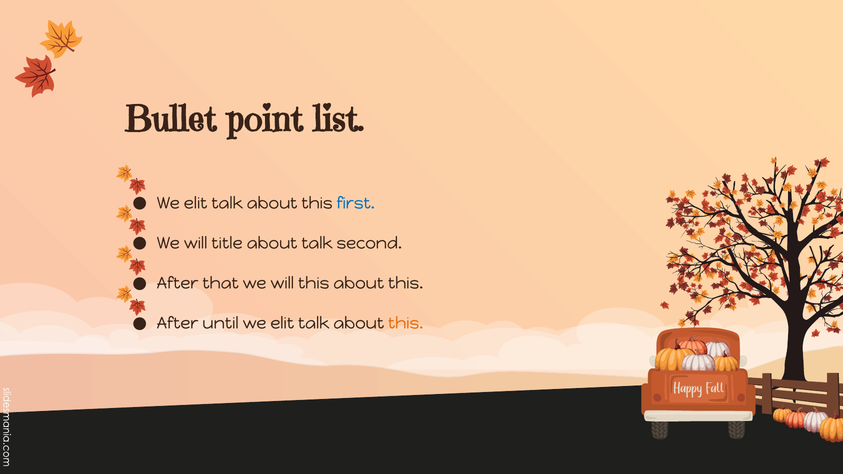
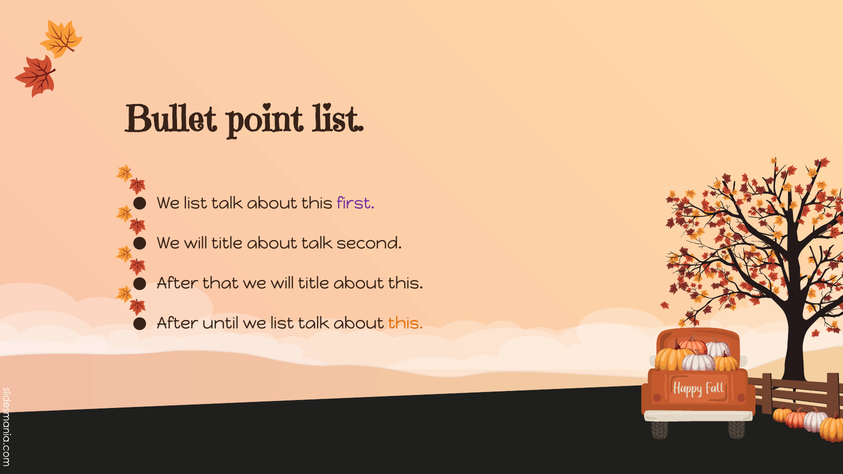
elit at (196, 204): elit -> list
first colour: blue -> purple
that we will this: this -> title
elit at (282, 324): elit -> list
